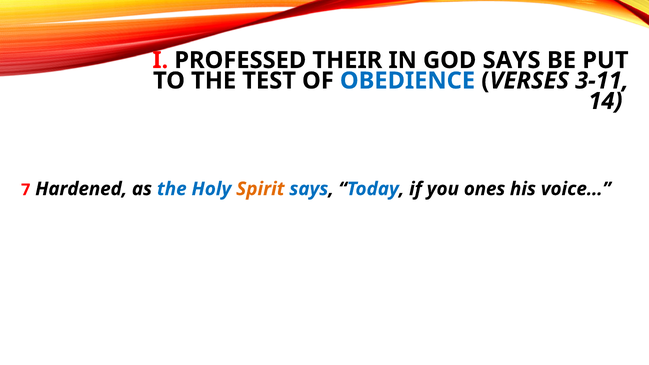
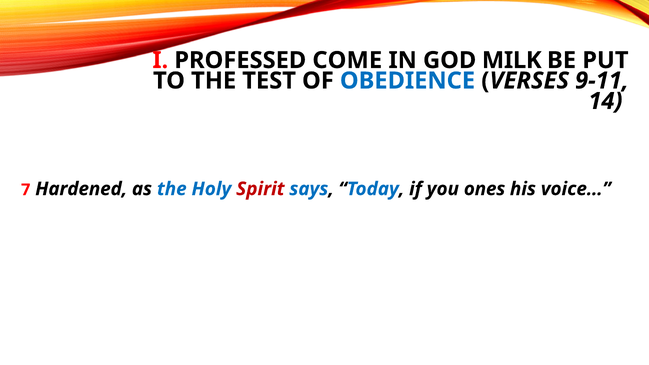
THEIR: THEIR -> COME
GOD SAYS: SAYS -> MILK
3-11: 3-11 -> 9-11
Spirit colour: orange -> red
